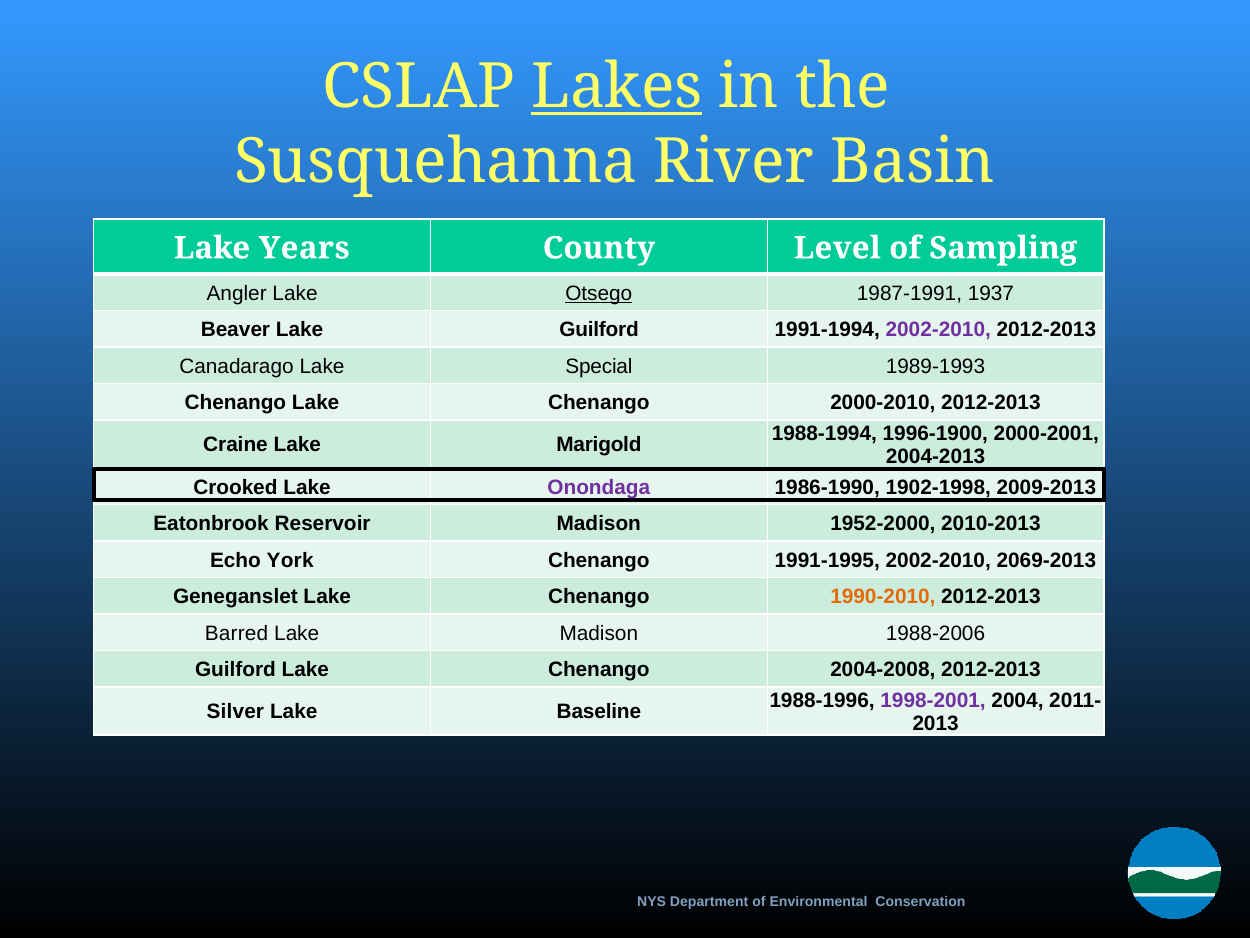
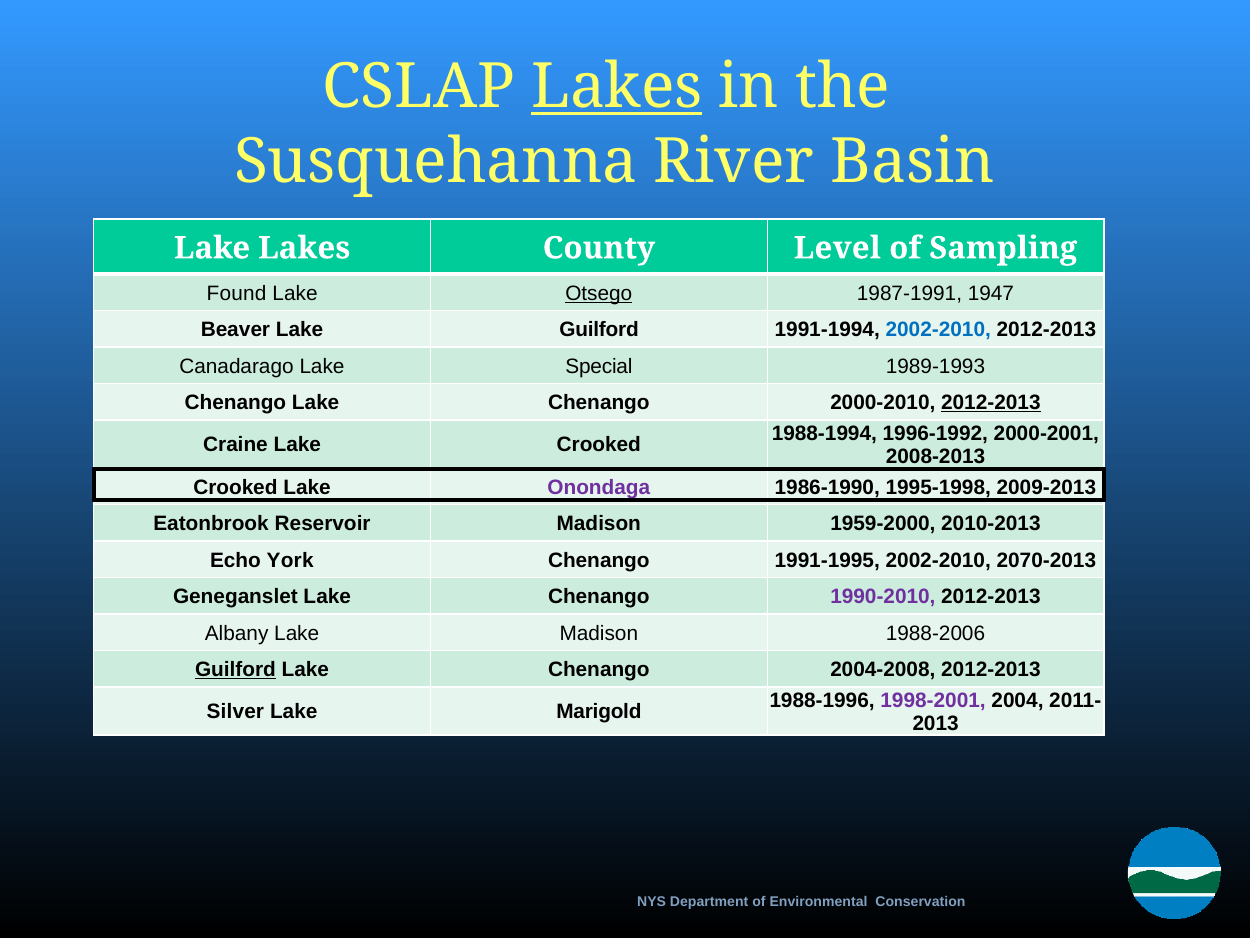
Lake Years: Years -> Lakes
Angler: Angler -> Found
1937: 1937 -> 1947
2002-2010 at (938, 330) colour: purple -> blue
2012-2013 at (991, 402) underline: none -> present
1996-1900: 1996-1900 -> 1996-1992
Lake Marigold: Marigold -> Crooked
2004-2013: 2004-2013 -> 2008-2013
1902-1998: 1902-1998 -> 1995-1998
1952-2000: 1952-2000 -> 1959-2000
2069-2013: 2069-2013 -> 2070-2013
1990-2010 colour: orange -> purple
Barred: Barred -> Albany
Guilford at (235, 669) underline: none -> present
Baseline: Baseline -> Marigold
